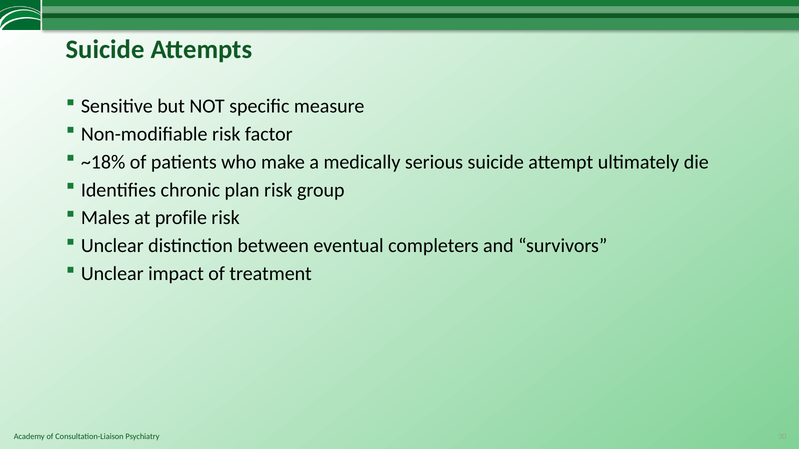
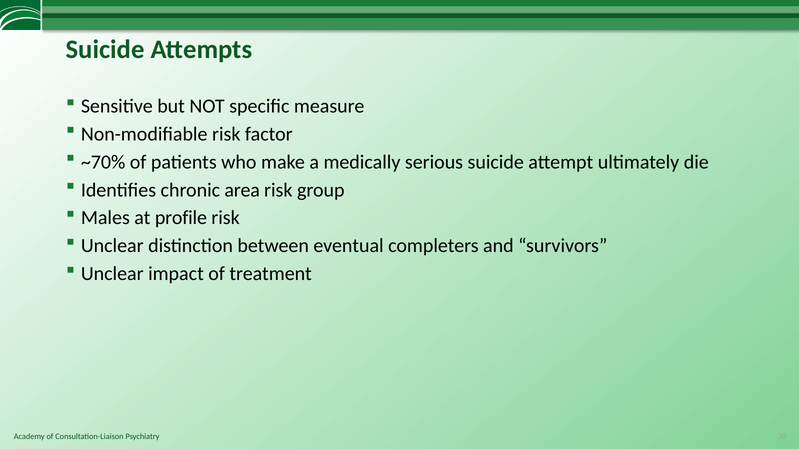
~18%: ~18% -> ~70%
plan: plan -> area
